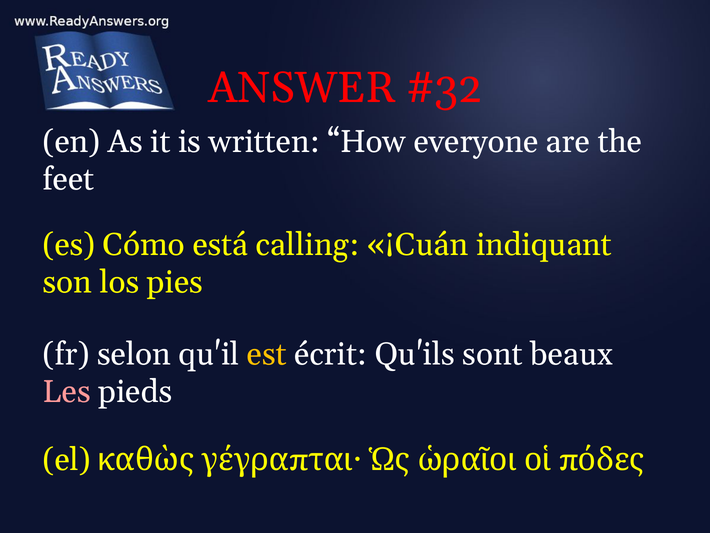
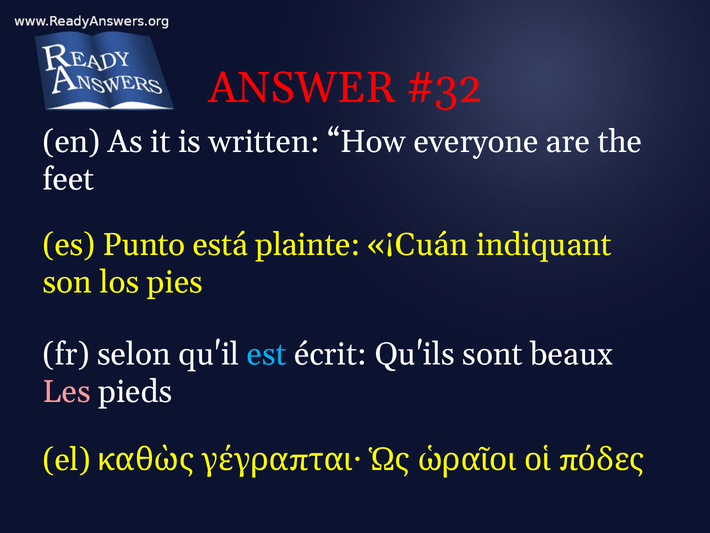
Cómo: Cómo -> Punto
calling: calling -> plainte
est colour: yellow -> light blue
